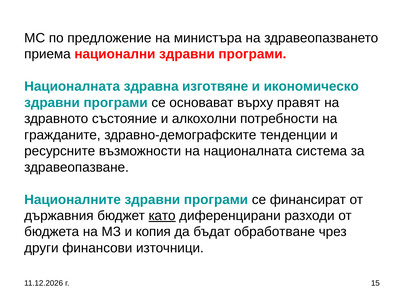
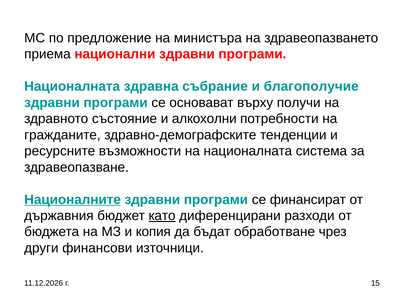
изготвяне: изготвяне -> събрание
икономическо: икономическо -> благополучие
правят: правят -> получи
Националните underline: none -> present
